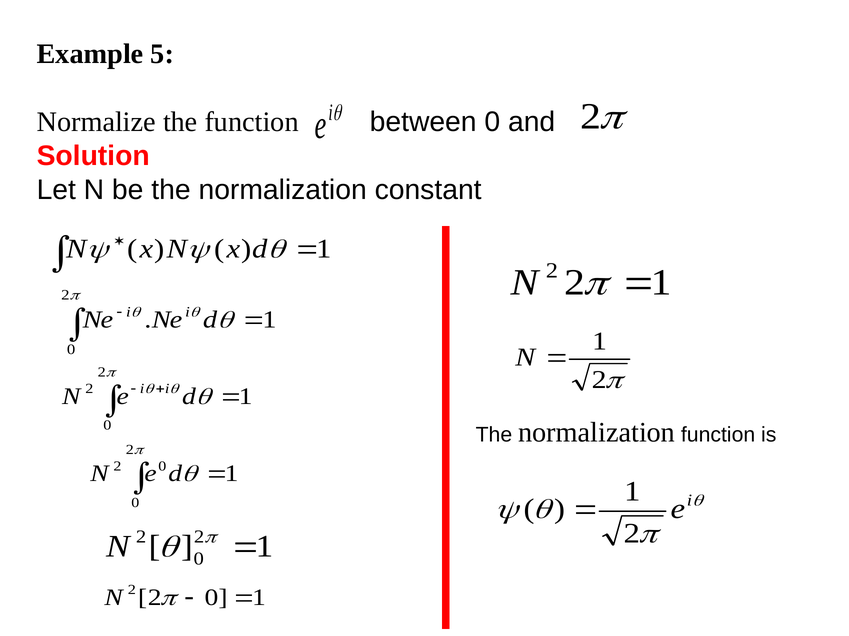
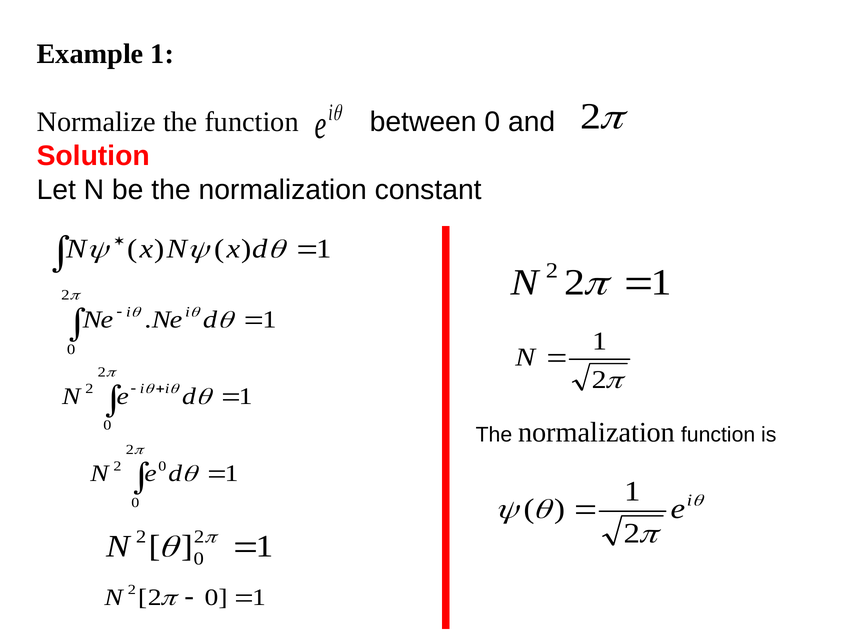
Example 5: 5 -> 1
